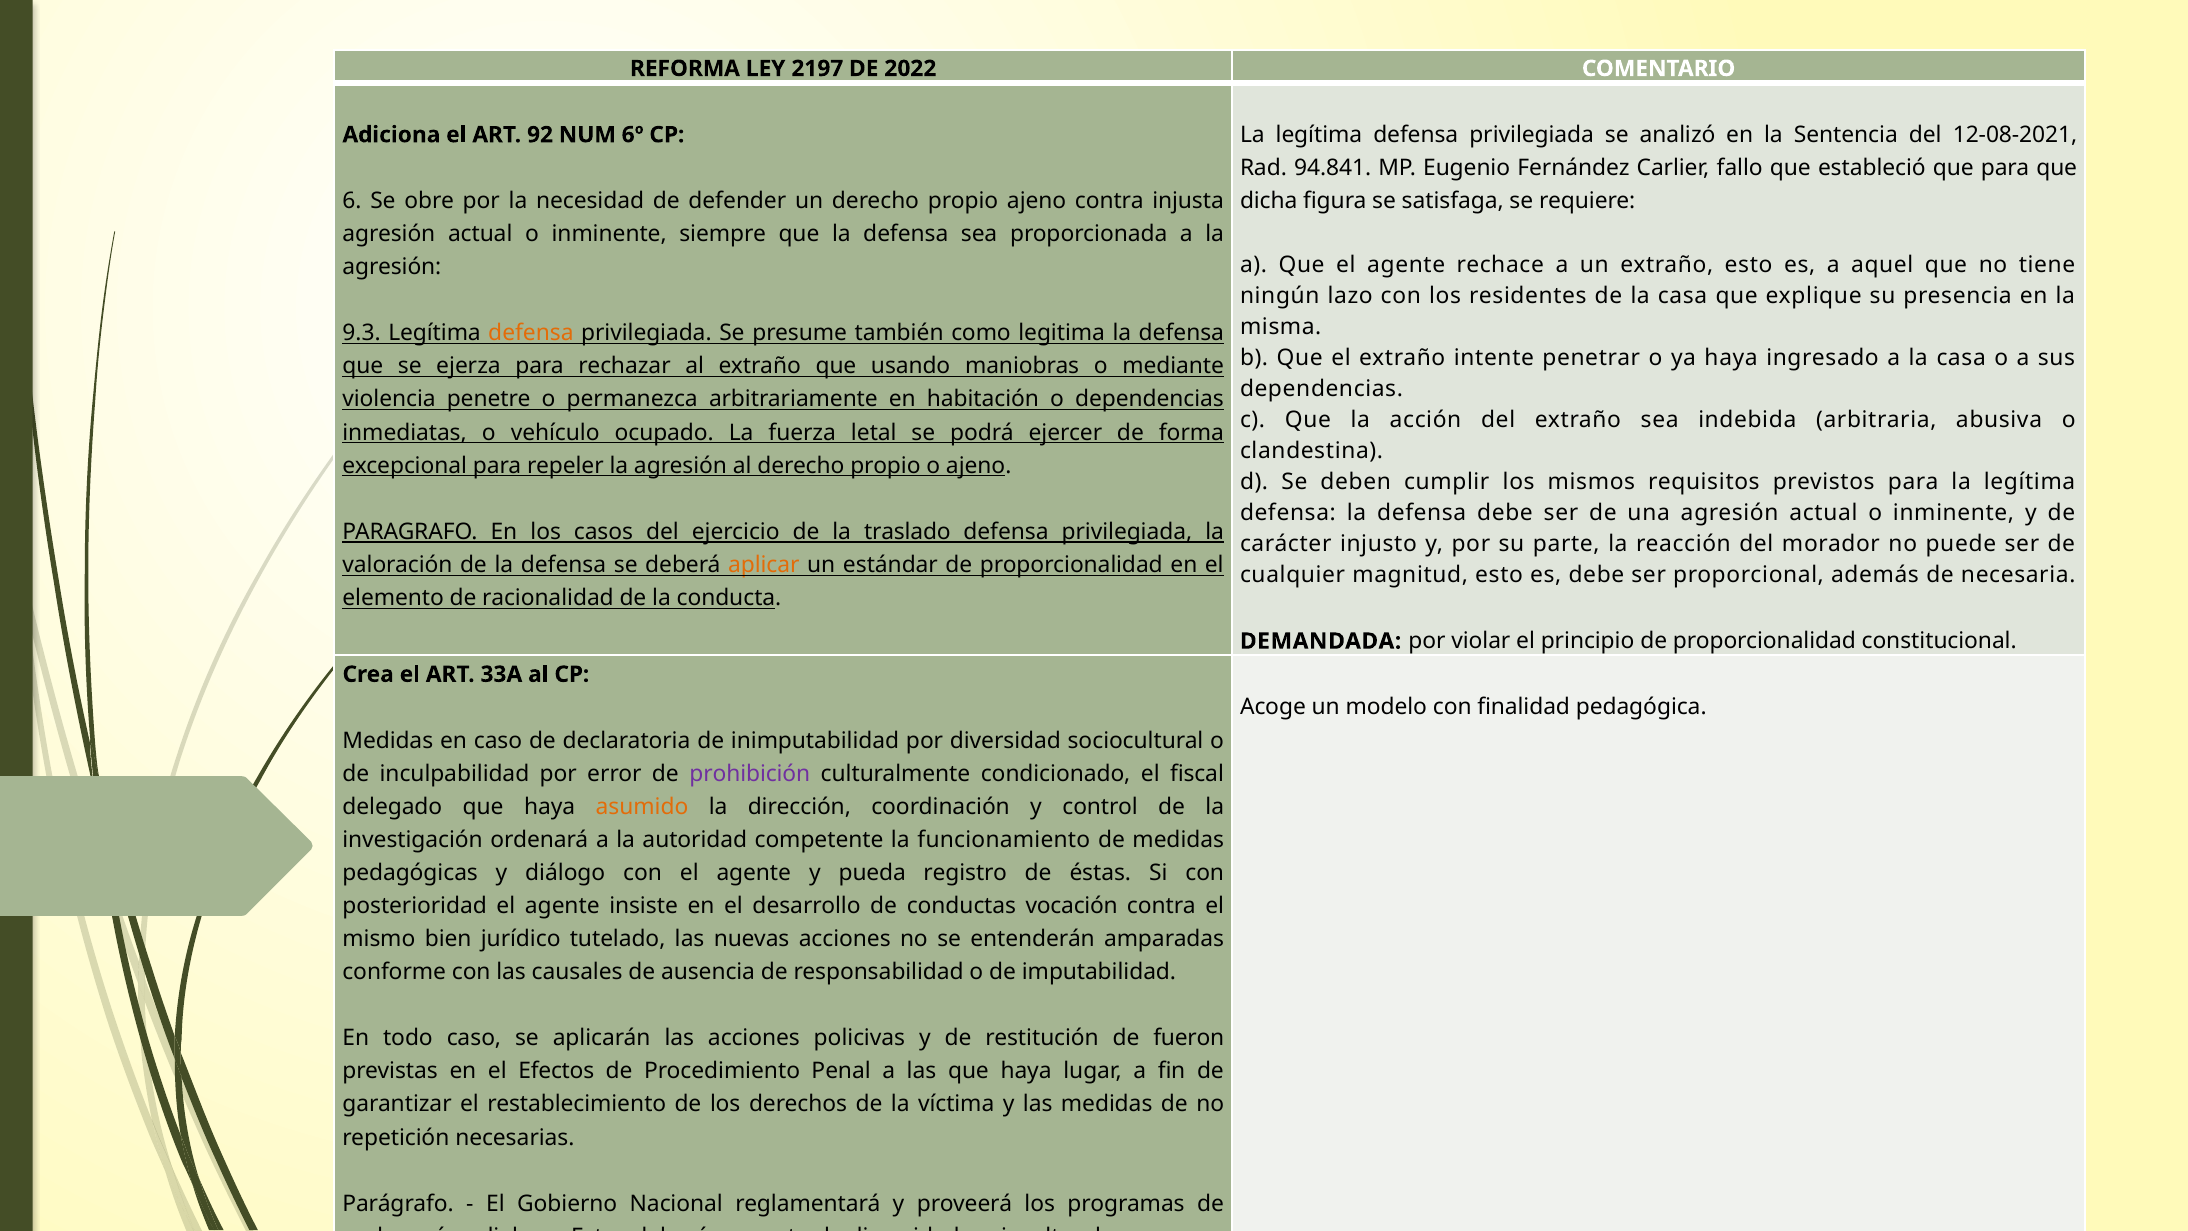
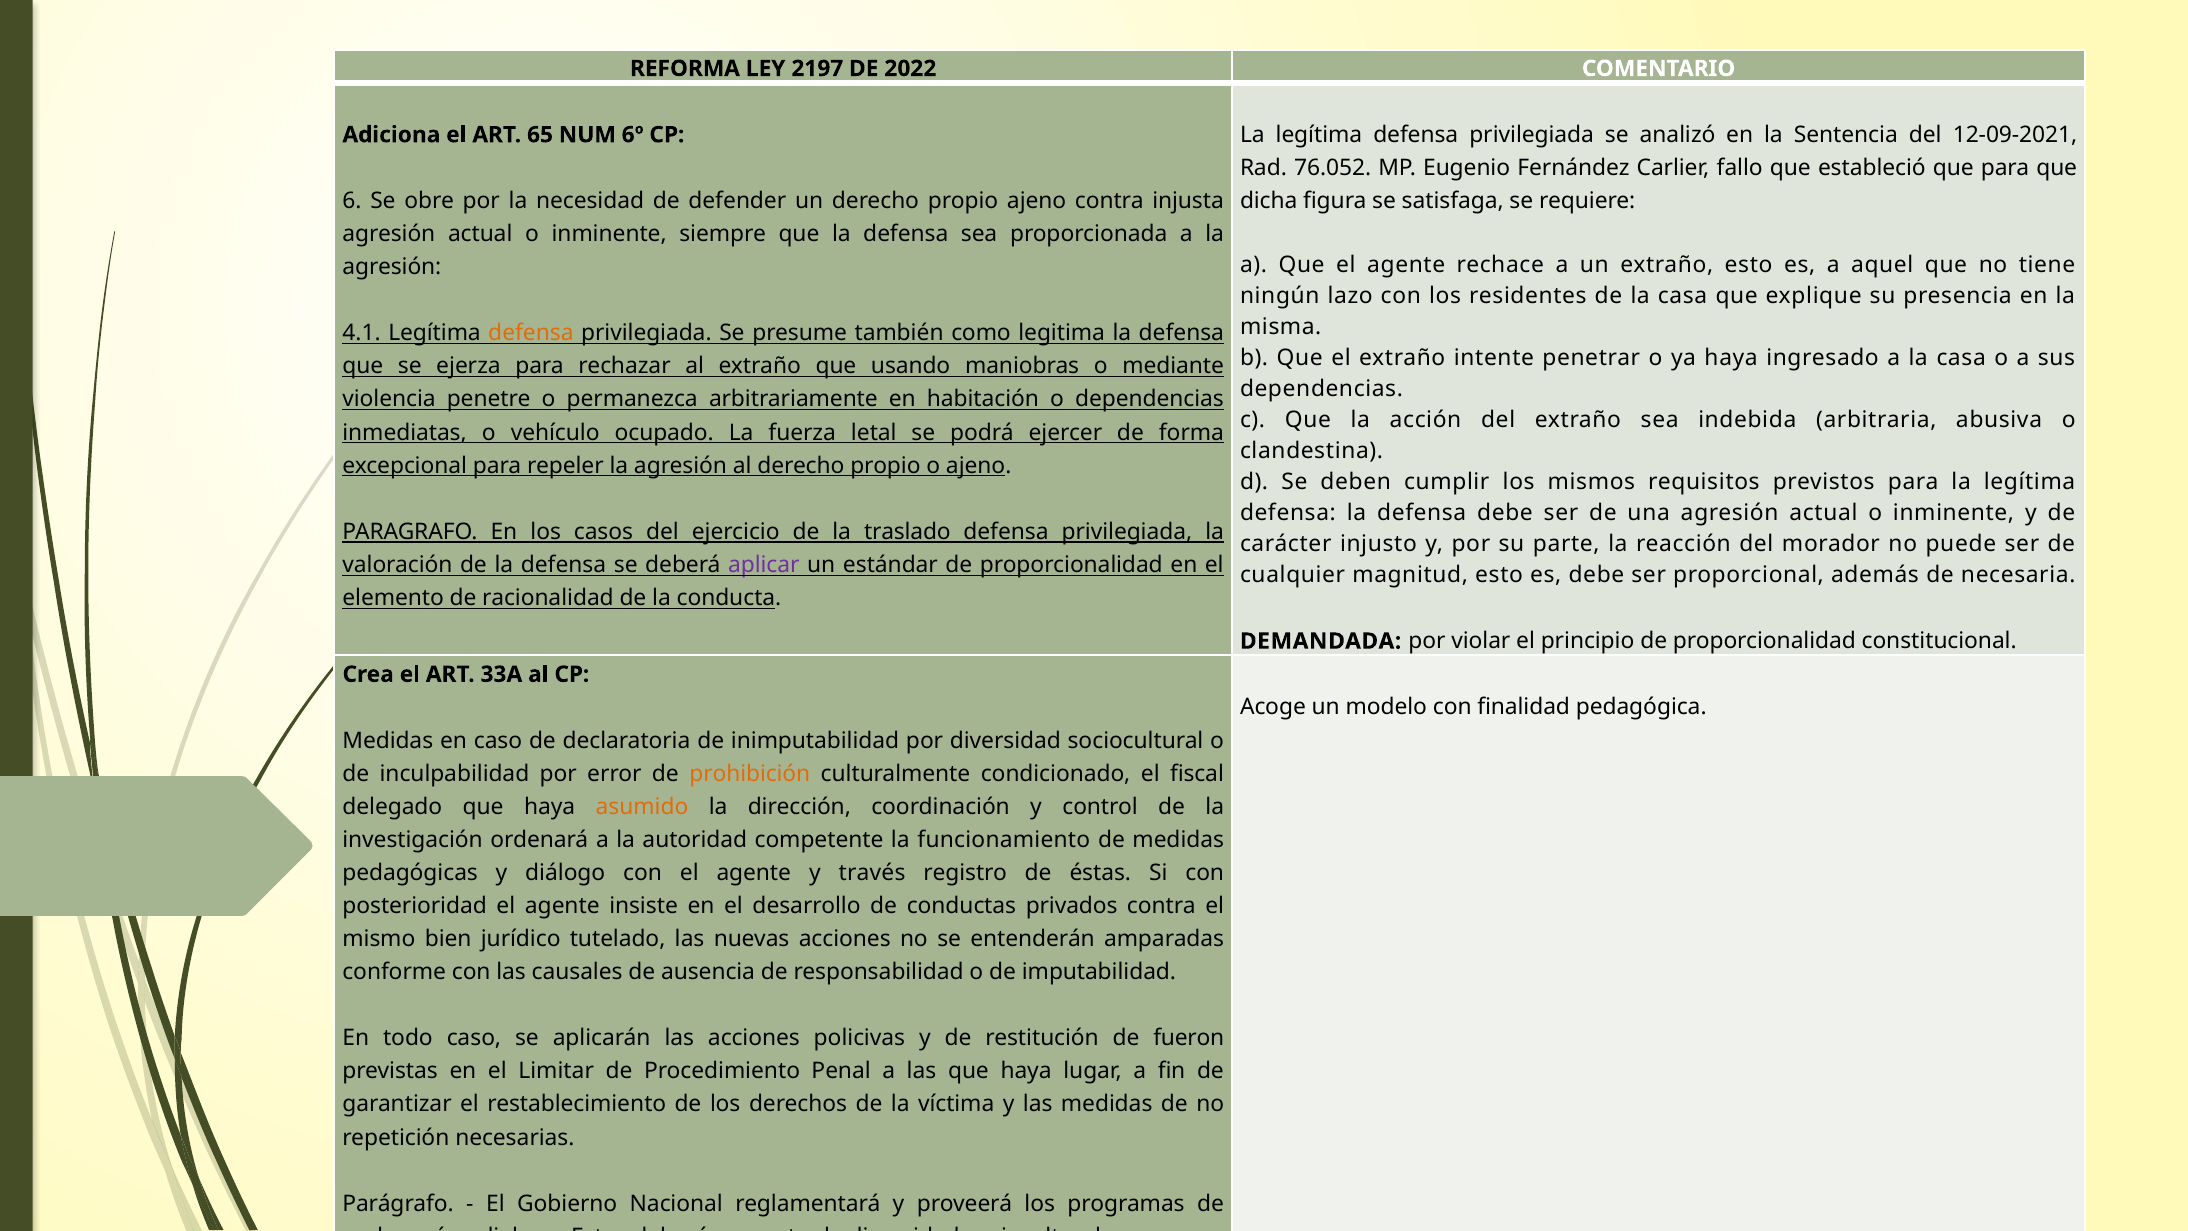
12-08-2021: 12-08-2021 -> 12-09-2021
92: 92 -> 65
94.841: 94.841 -> 76.052
9.3: 9.3 -> 4.1
aplicar colour: orange -> purple
prohibición colour: purple -> orange
pueda: pueda -> través
vocación: vocación -> privados
Efectos: Efectos -> Limitar
